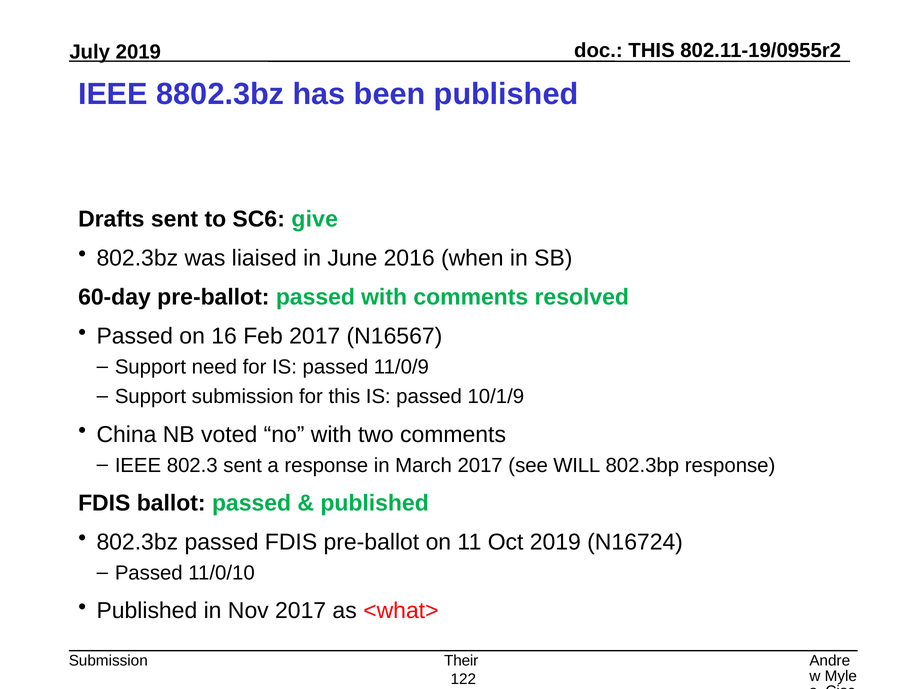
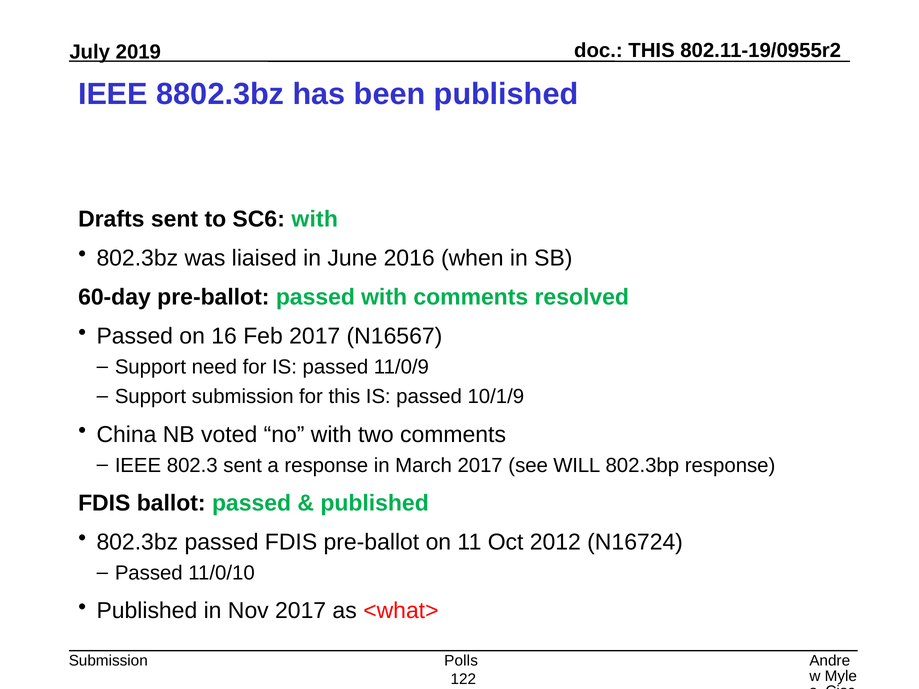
SC6 give: give -> with
Oct 2019: 2019 -> 2012
Their: Their -> Polls
